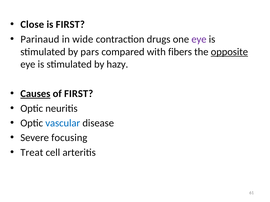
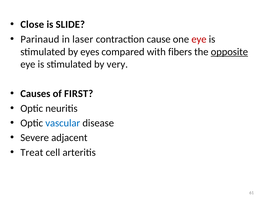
is FIRST: FIRST -> SLIDE
wide: wide -> laser
drugs: drugs -> cause
eye at (199, 39) colour: purple -> red
pars: pars -> eyes
hazy: hazy -> very
Causes underline: present -> none
focusing: focusing -> adjacent
